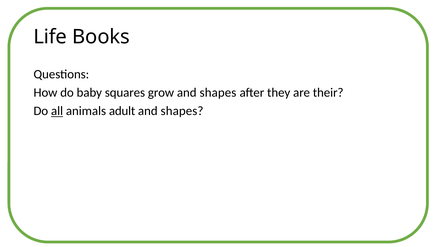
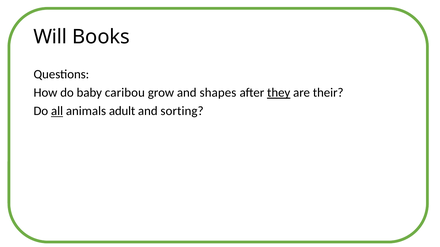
Life: Life -> Will
squares: squares -> caribou
they underline: none -> present
shapes at (182, 111): shapes -> sorting
